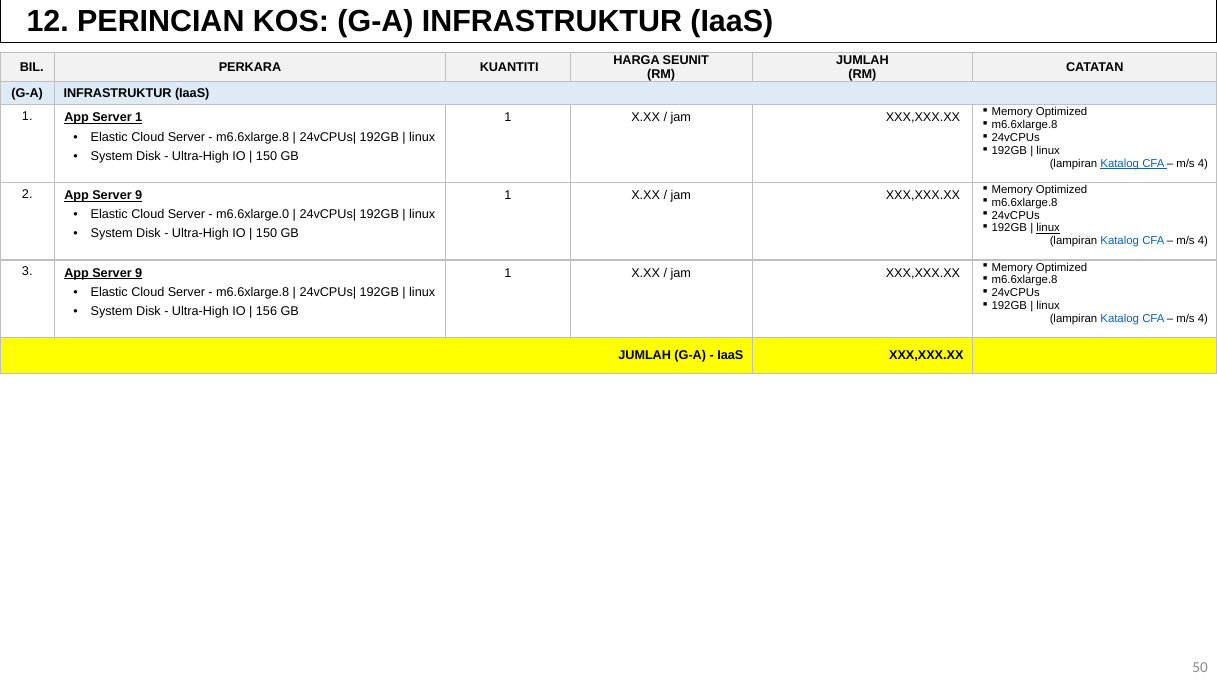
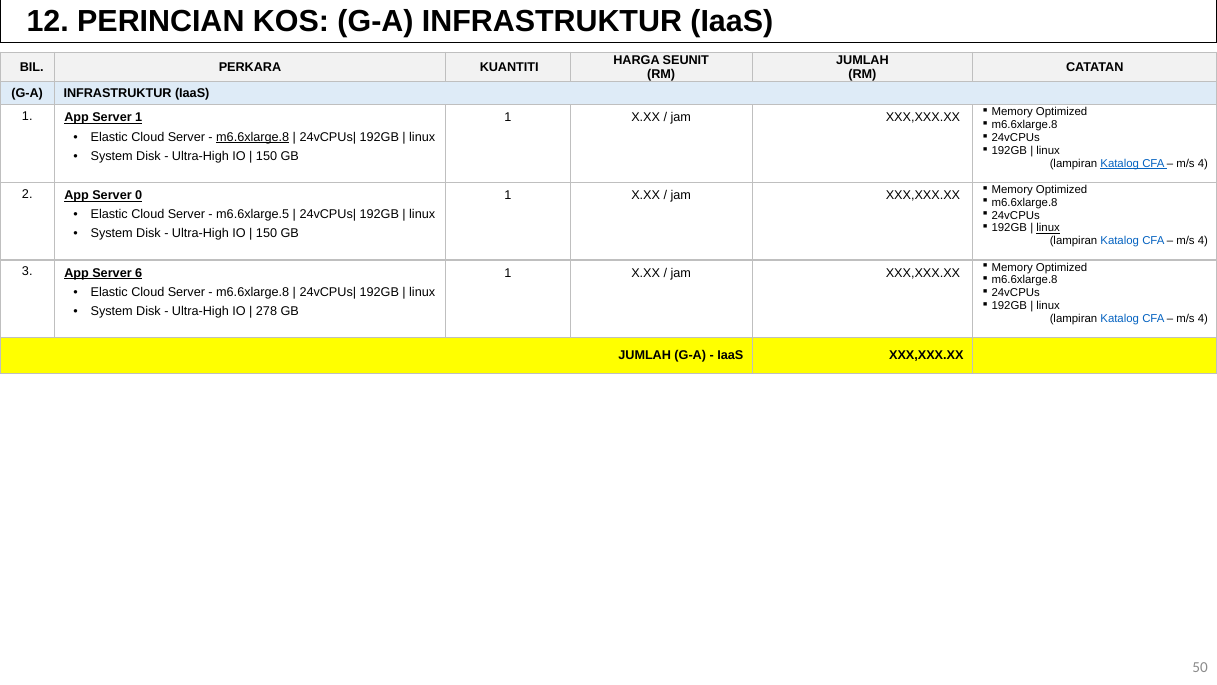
m6.6xlarge.8 at (253, 137) underline: none -> present
2 App Server 9: 9 -> 0
m6.6xlarge.0: m6.6xlarge.0 -> m6.6xlarge.5
3 App Server 9: 9 -> 6
156: 156 -> 278
